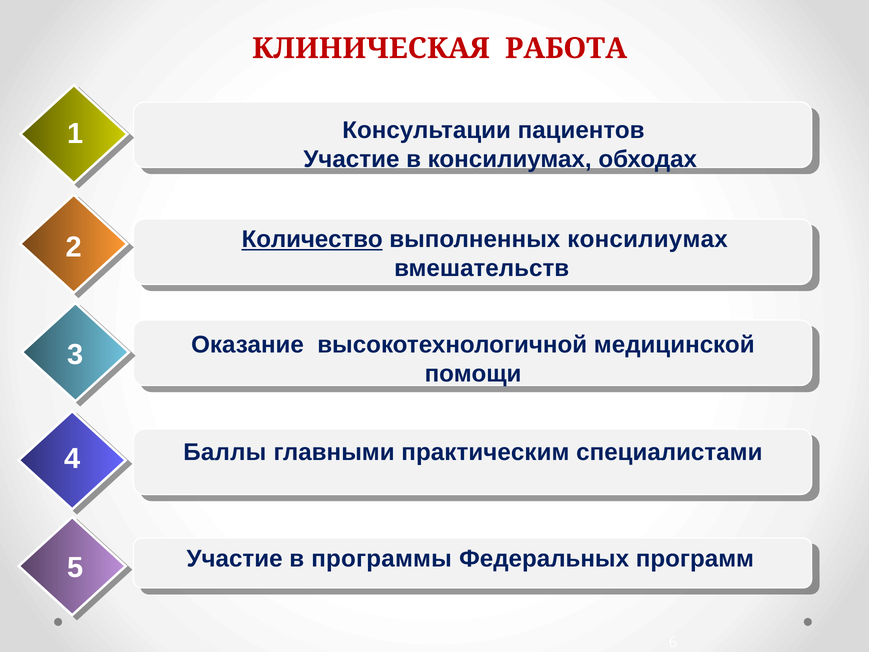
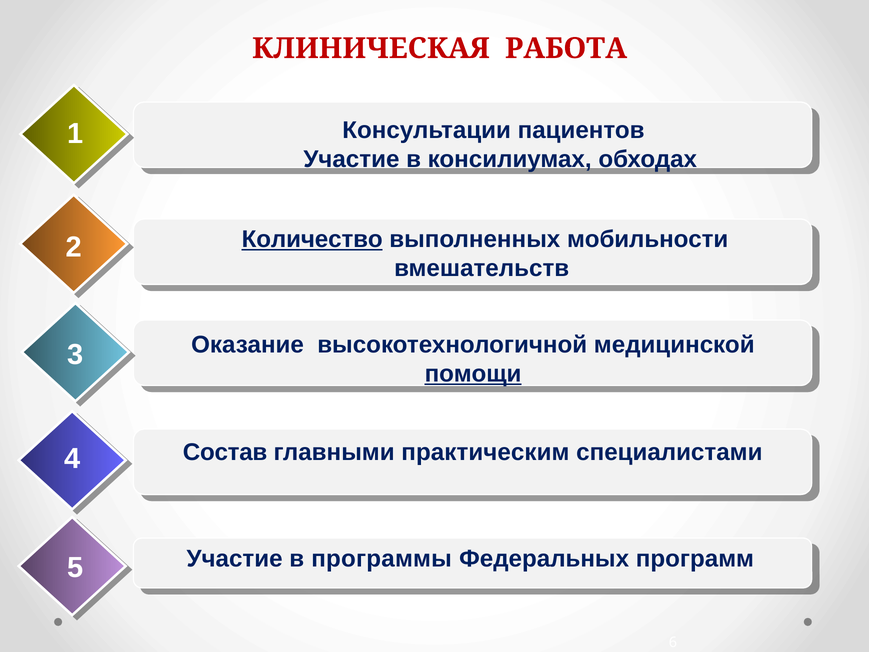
выполненных консилиумах: консилиумах -> мобильности
помощи underline: none -> present
Баллы: Баллы -> Состав
